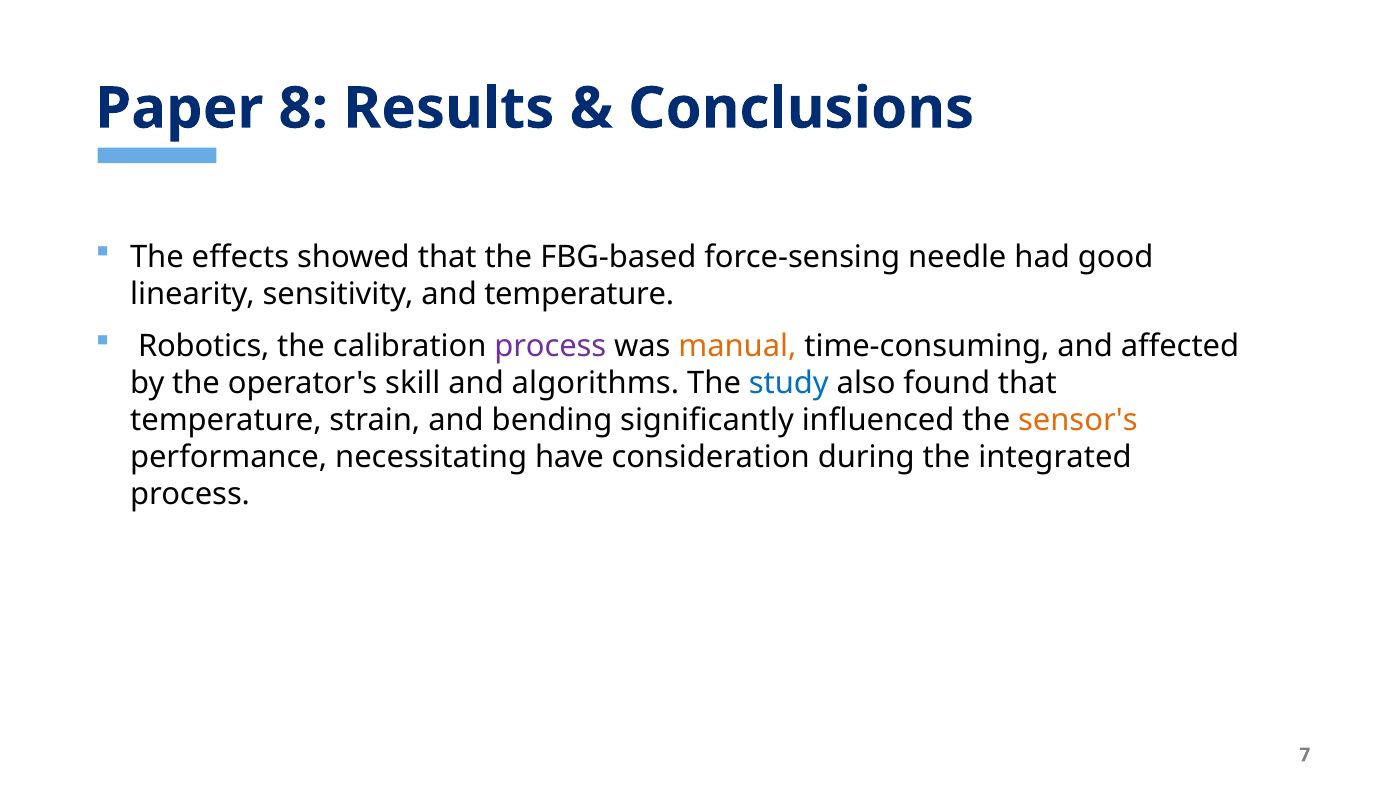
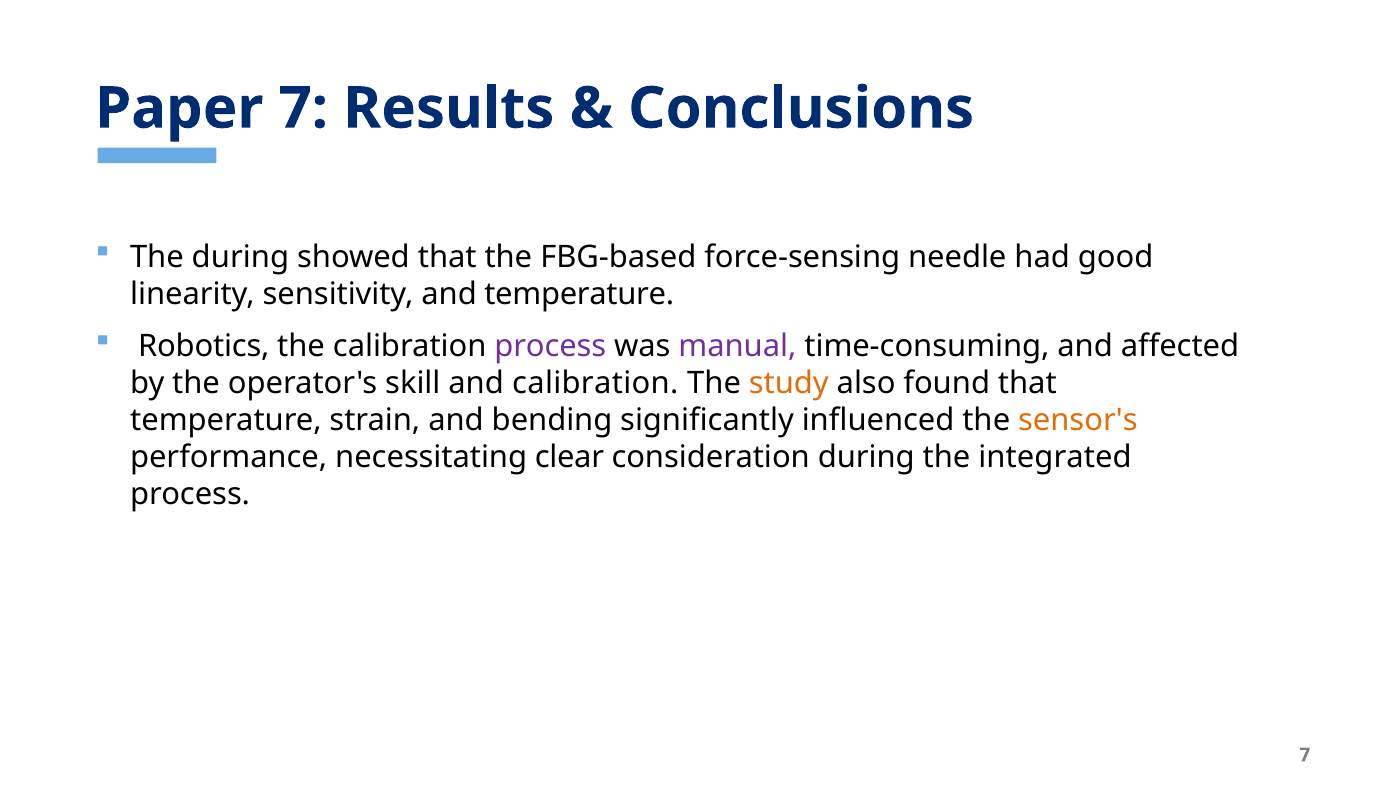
Paper 8: 8 -> 7
The effects: effects -> during
manual colour: orange -> purple
and algorithms: algorithms -> calibration
study colour: blue -> orange
have: have -> clear
